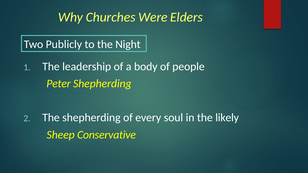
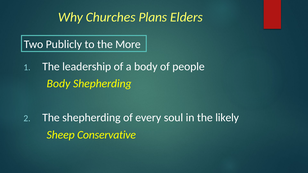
Were: Were -> Plans
Night: Night -> More
Peter at (59, 84): Peter -> Body
